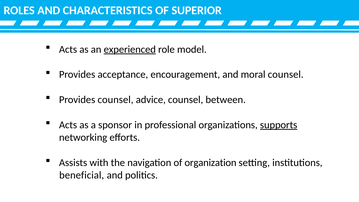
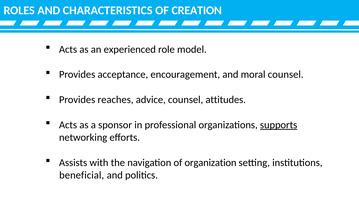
SUPERIOR: SUPERIOR -> CREATION
experienced underline: present -> none
Provides counsel: counsel -> reaches
between: between -> attitudes
